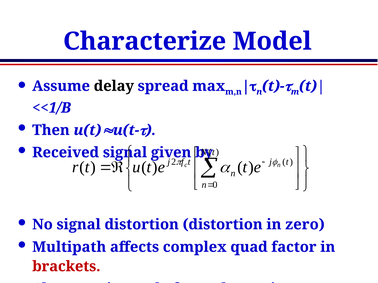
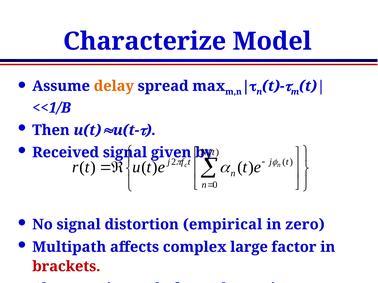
delay colour: black -> orange
distortion distortion: distortion -> empirical
quad: quad -> large
